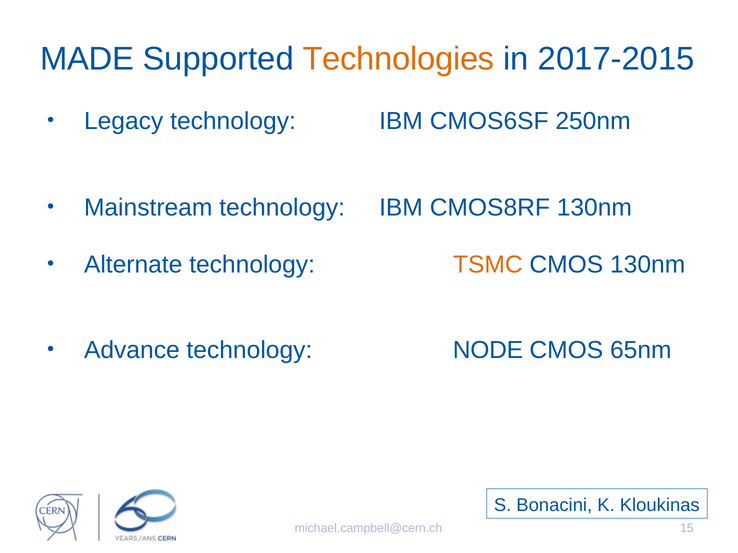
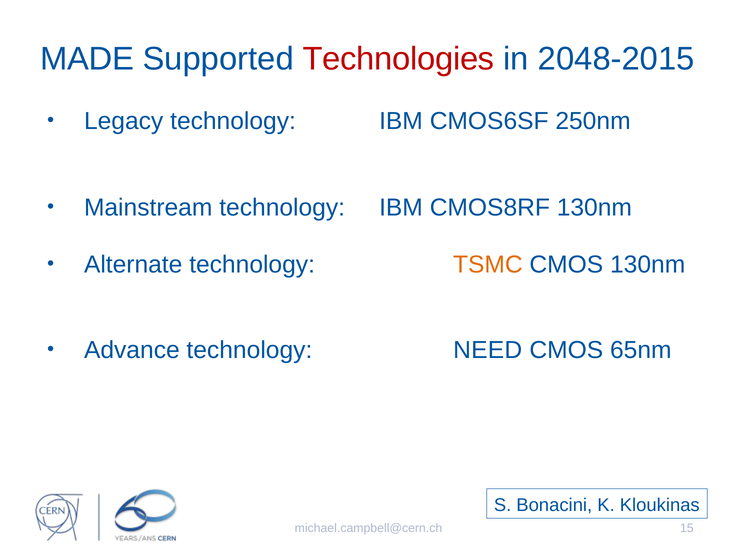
Technologies colour: orange -> red
2017-2015: 2017-2015 -> 2048-2015
NODE: NODE -> NEED
